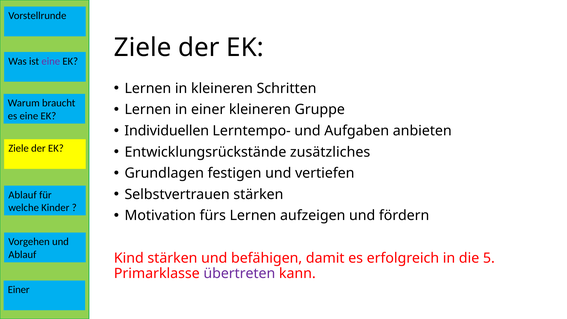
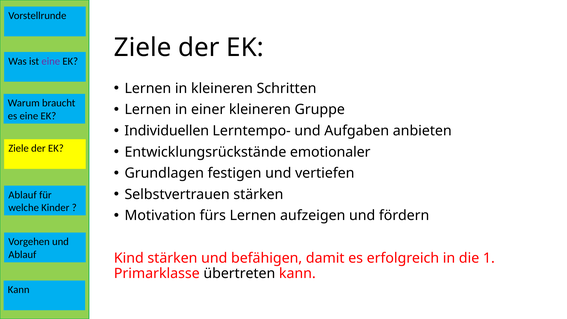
zusätzliches: zusätzliches -> emotionaler
5: 5 -> 1
übertreten colour: purple -> black
Einer at (19, 290): Einer -> Kann
